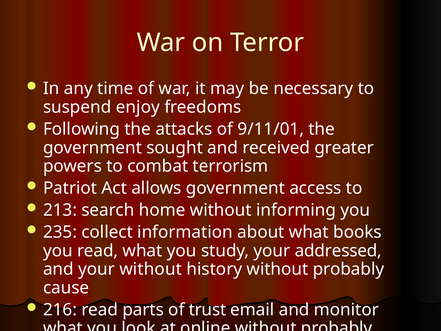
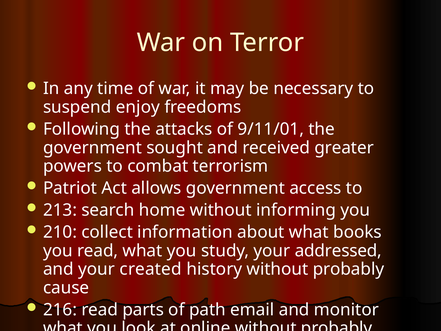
235: 235 -> 210
your without: without -> created
trust: trust -> path
